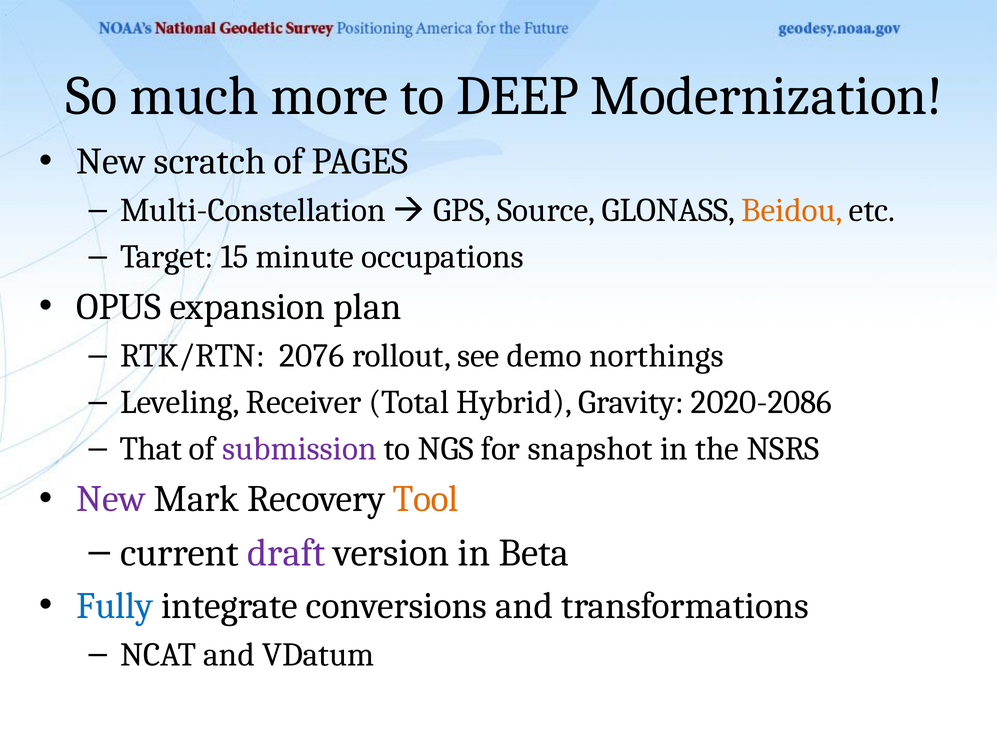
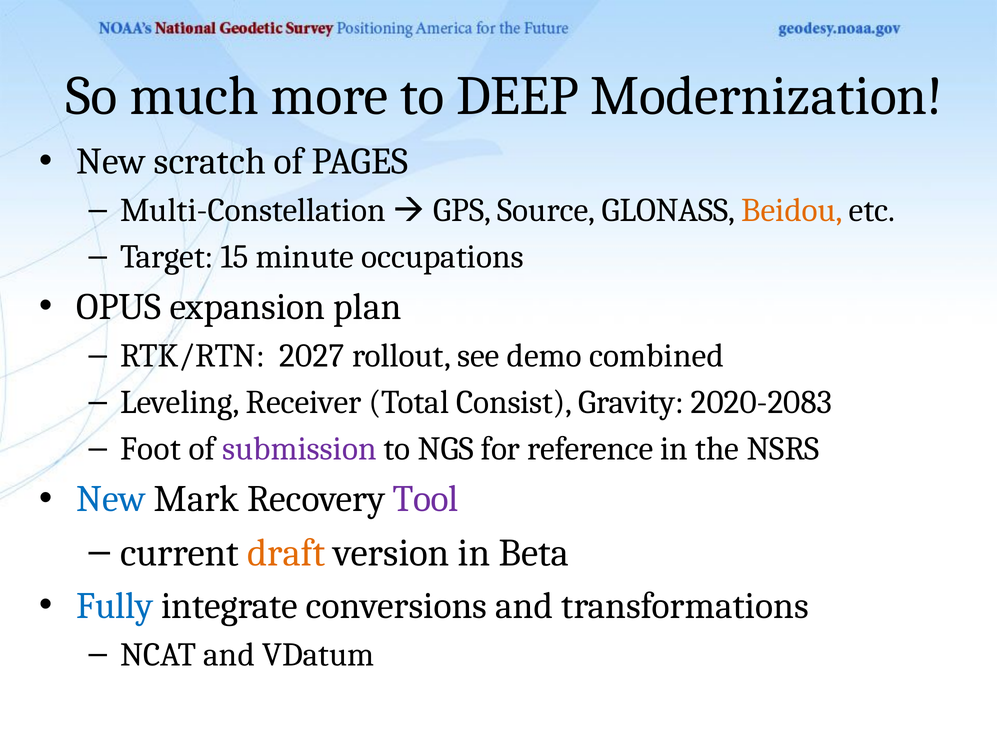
2076: 2076 -> 2027
northings: northings -> combined
Hybrid: Hybrid -> Consist
2020-2086: 2020-2086 -> 2020-2083
That: That -> Foot
snapshot: snapshot -> reference
New at (111, 499) colour: purple -> blue
Tool colour: orange -> purple
draft colour: purple -> orange
